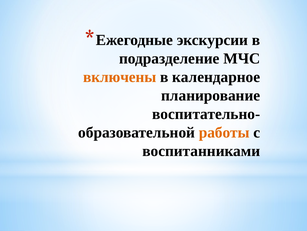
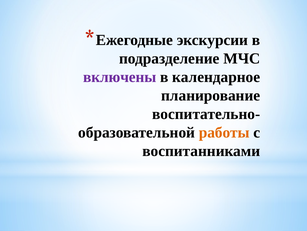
включены colour: orange -> purple
